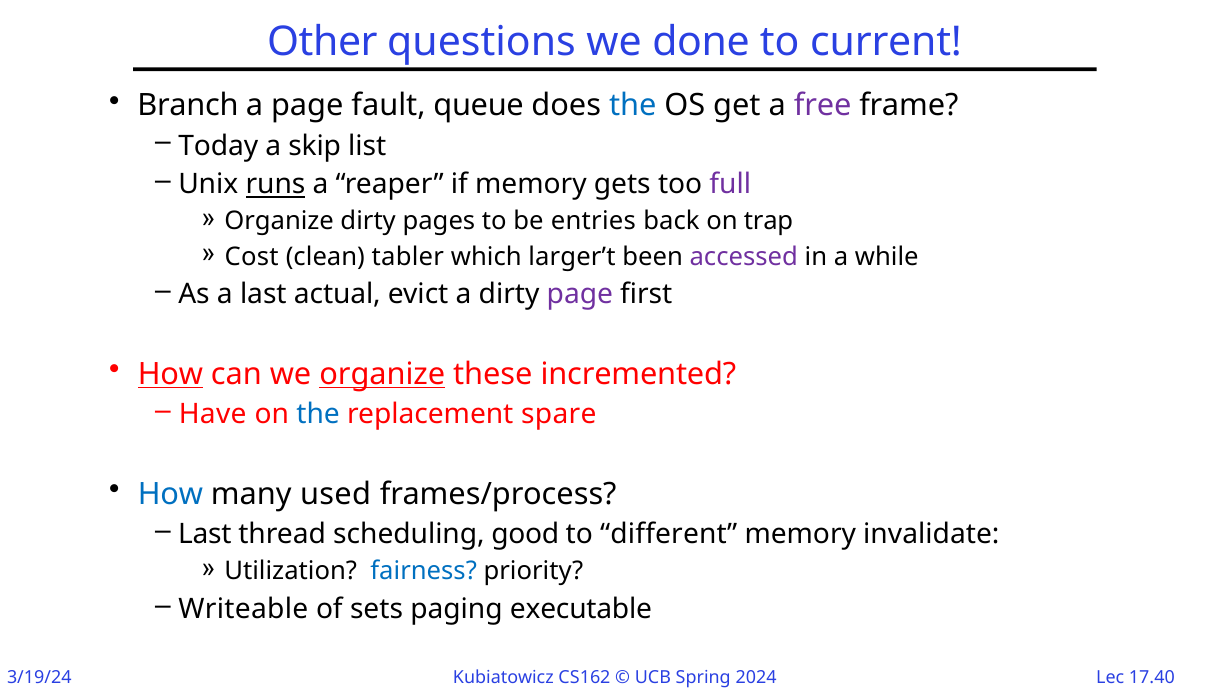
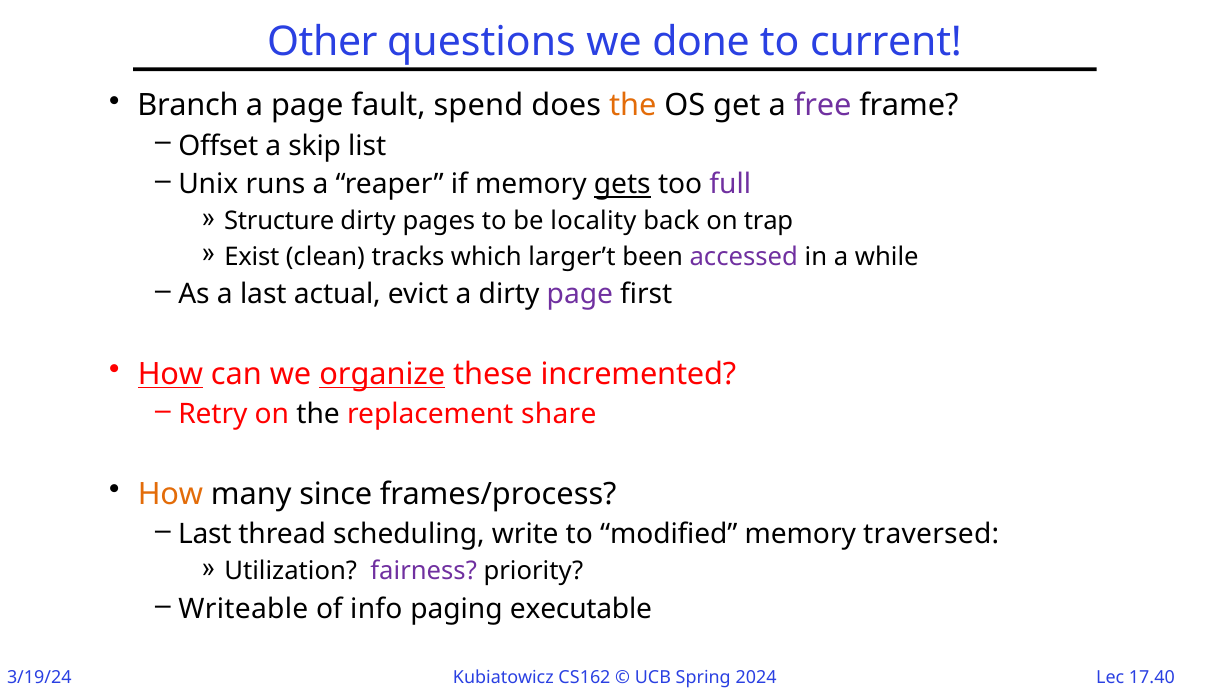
queue: queue -> spend
the at (633, 105) colour: blue -> orange
Today: Today -> Offset
runs underline: present -> none
gets underline: none -> present
Organize at (279, 221): Organize -> Structure
entries: entries -> locality
Cost: Cost -> Exist
tabler: tabler -> tracks
Have: Have -> Retry
the at (318, 414) colour: blue -> black
spare: spare -> share
How at (170, 494) colour: blue -> orange
used: used -> since
good: good -> write
different: different -> modified
invalidate: invalidate -> traversed
fairness colour: blue -> purple
sets: sets -> info
